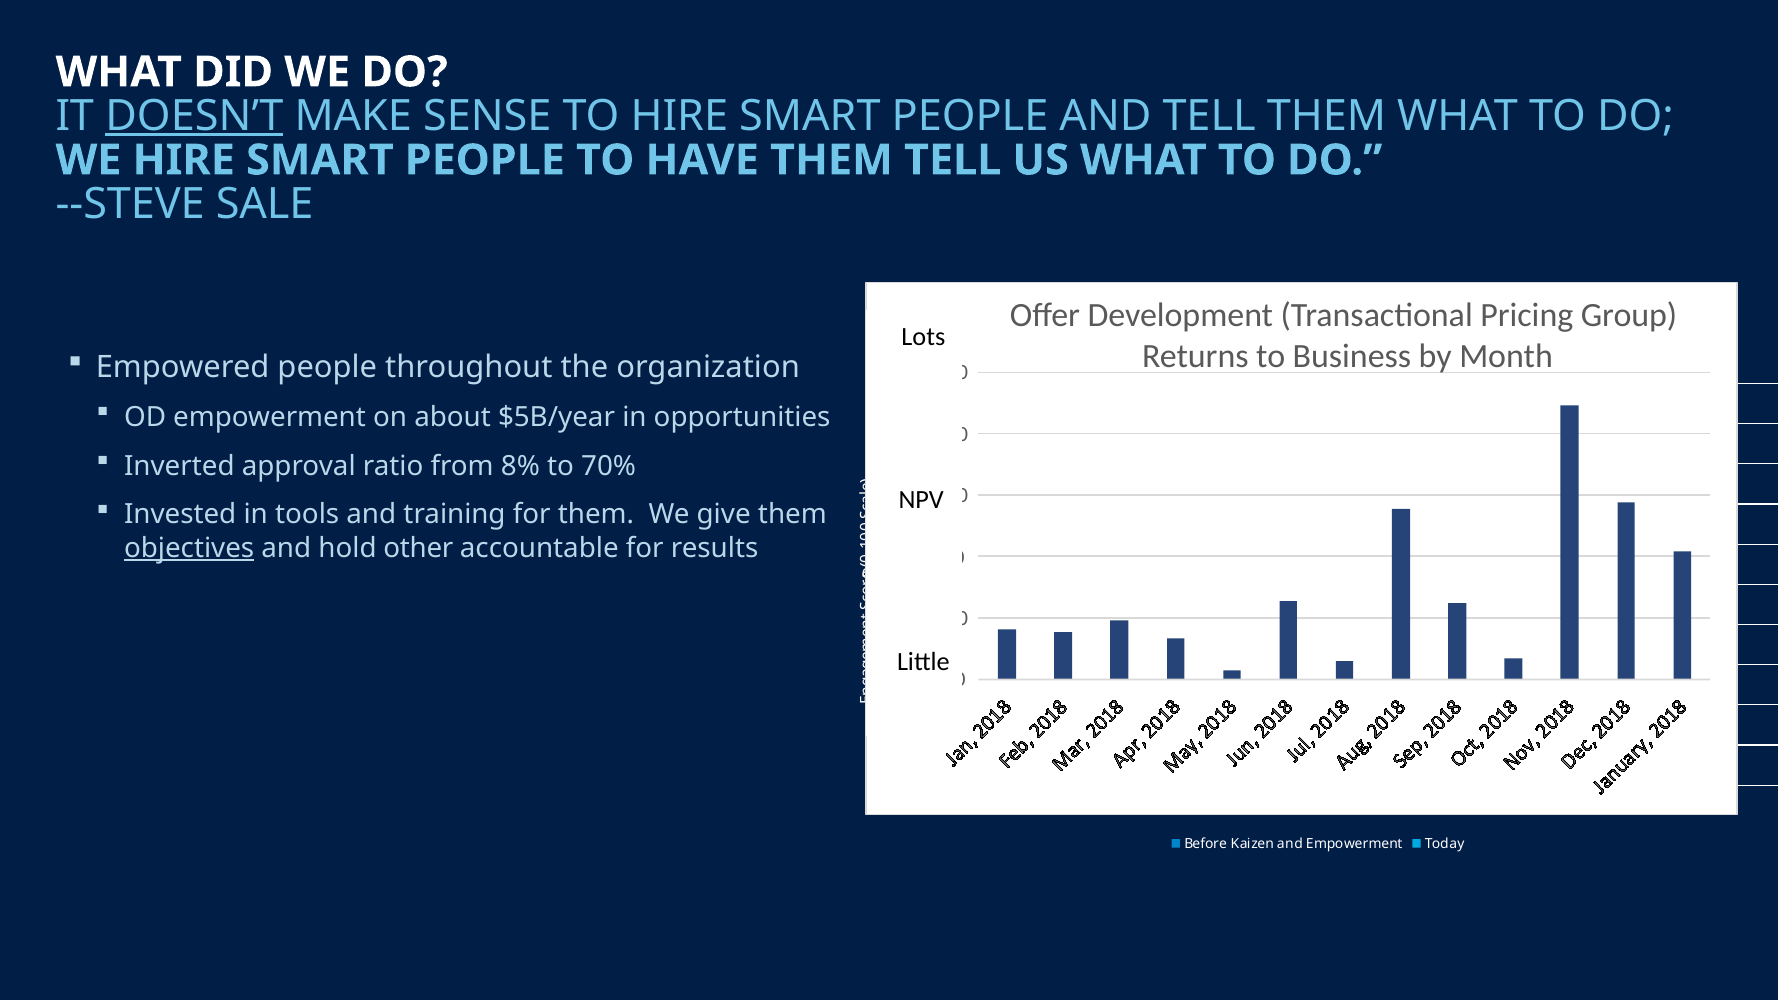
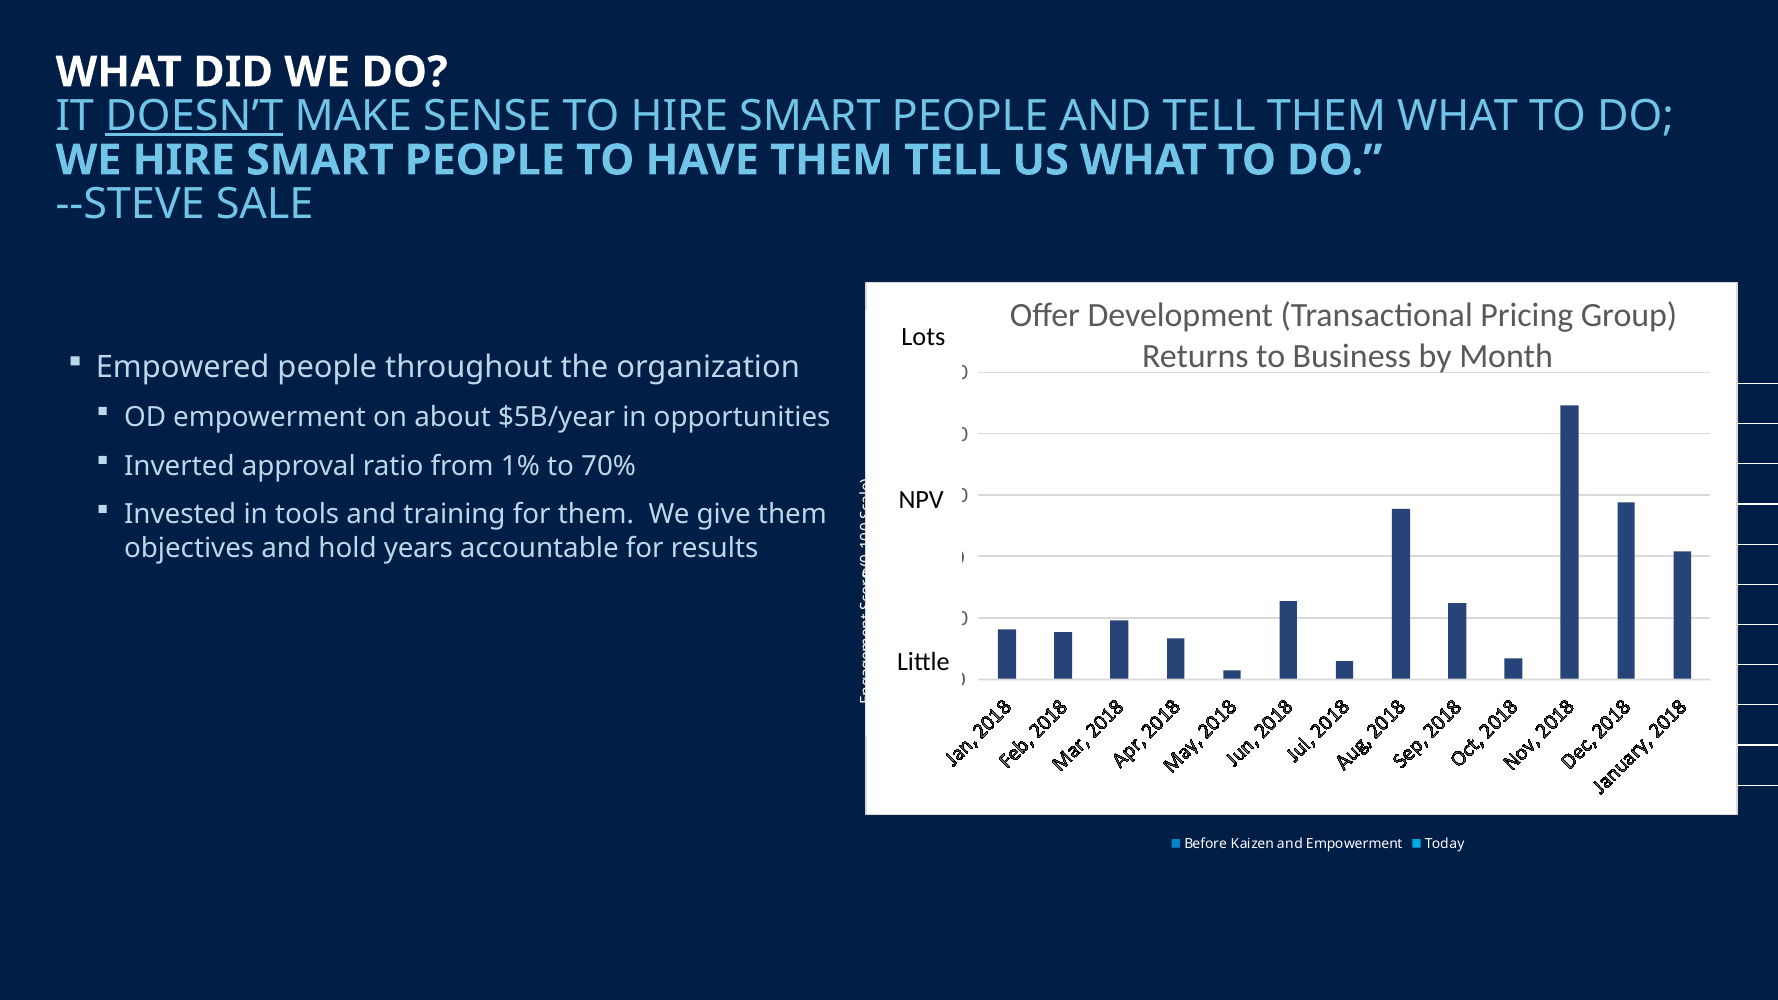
8%: 8% -> 1%
objectives underline: present -> none
other: other -> years
